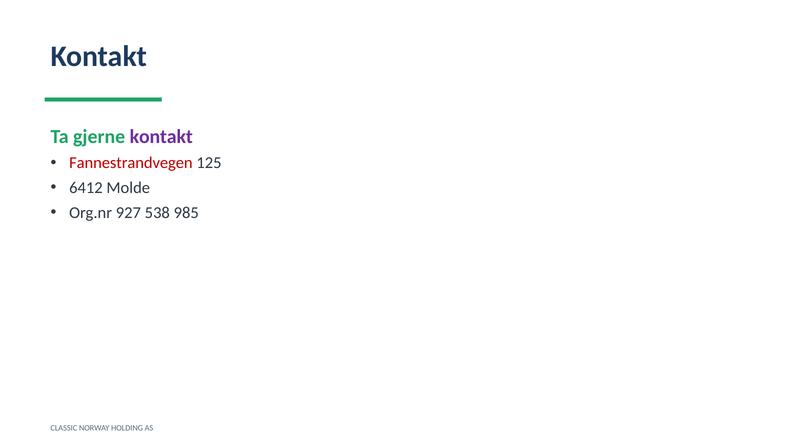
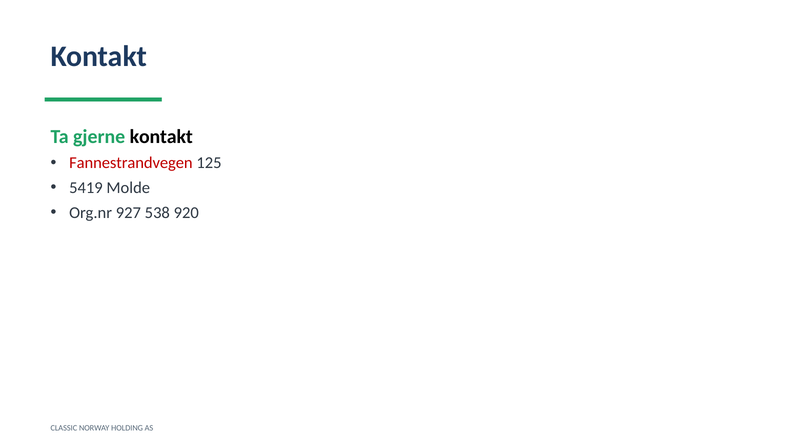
kontakt at (161, 137) colour: purple -> black
6412: 6412 -> 5419
985: 985 -> 920
